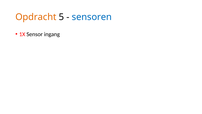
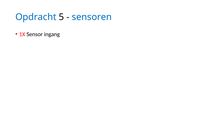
Opdracht colour: orange -> blue
